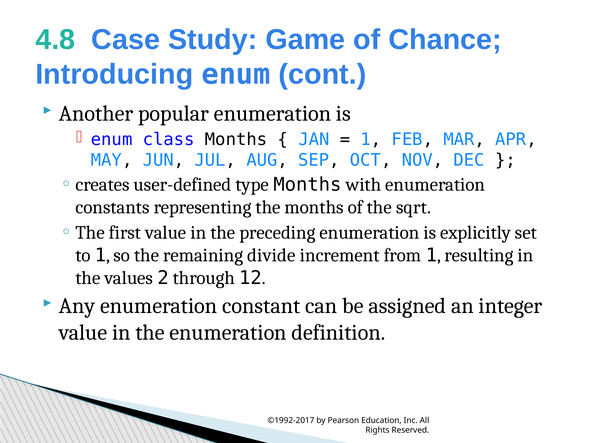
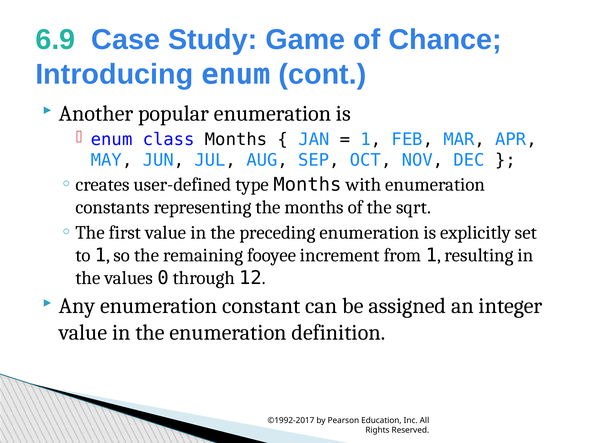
4.8: 4.8 -> 6.9
divide: divide -> fooyee
2: 2 -> 0
